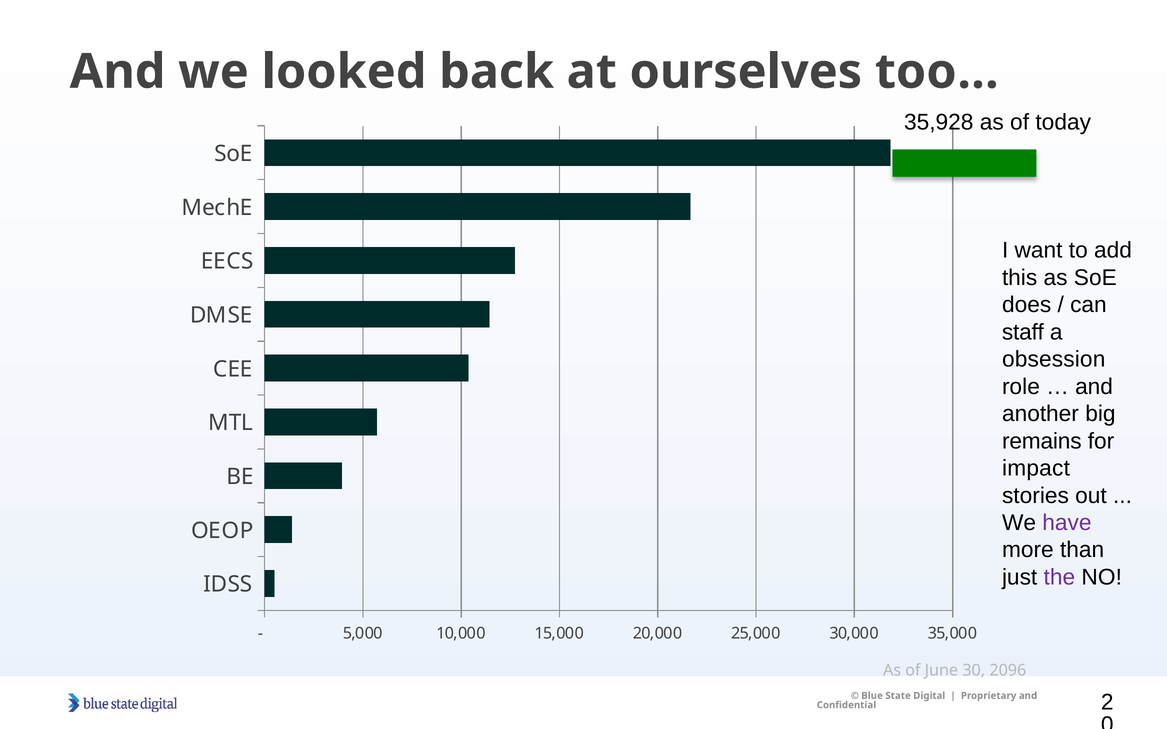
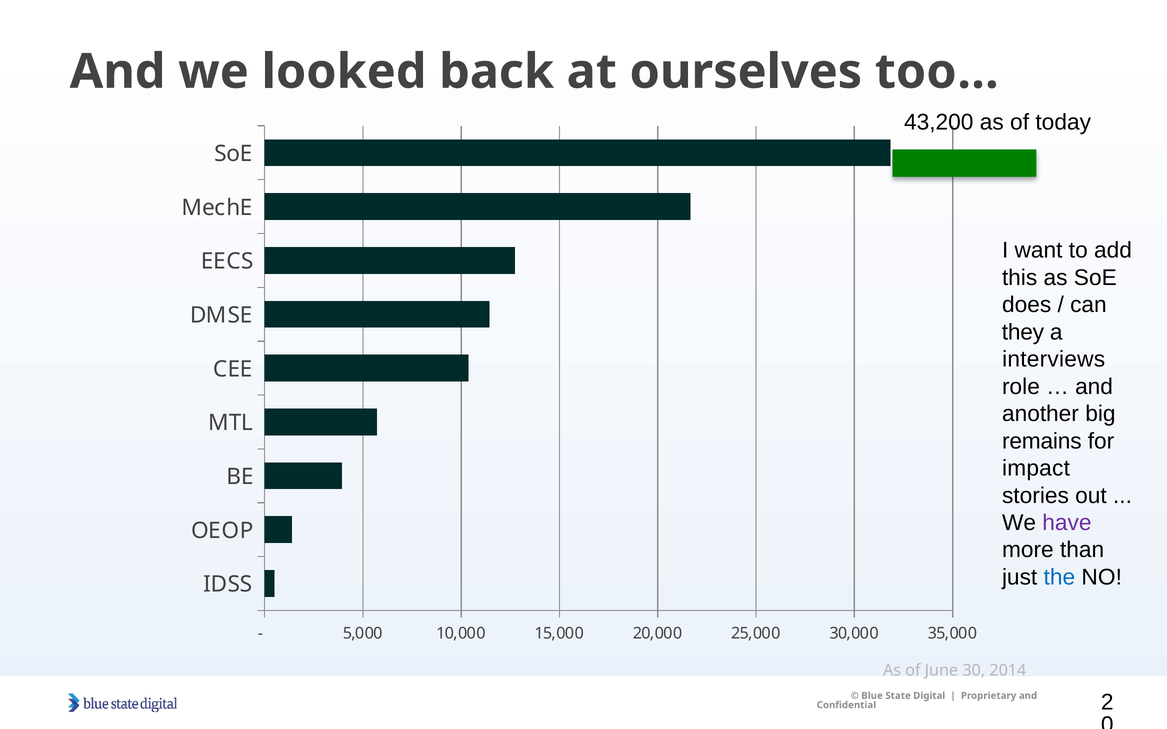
35,928: 35,928 -> 43,200
staff: staff -> they
obsession: obsession -> interviews
the colour: purple -> blue
2096: 2096 -> 2014
